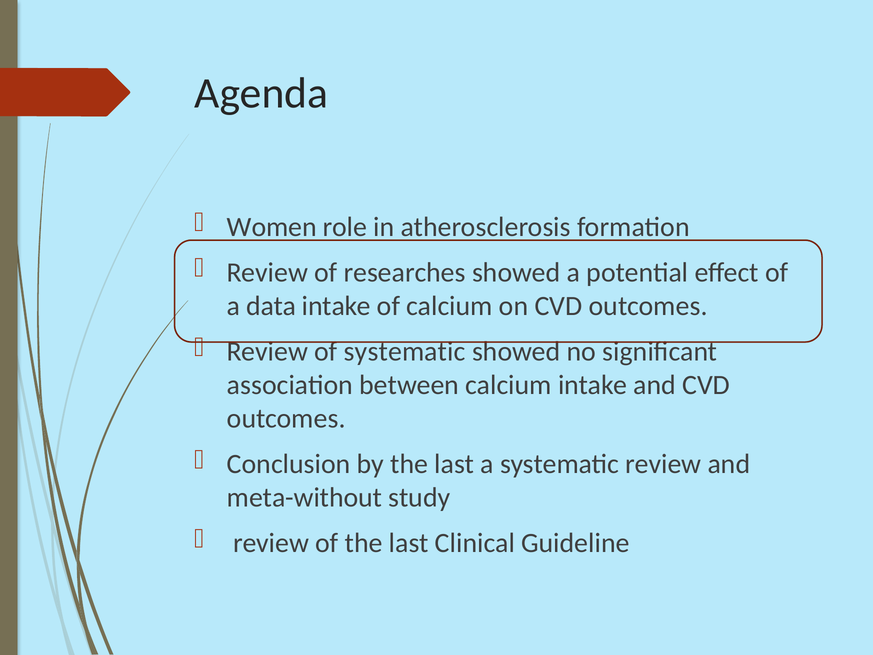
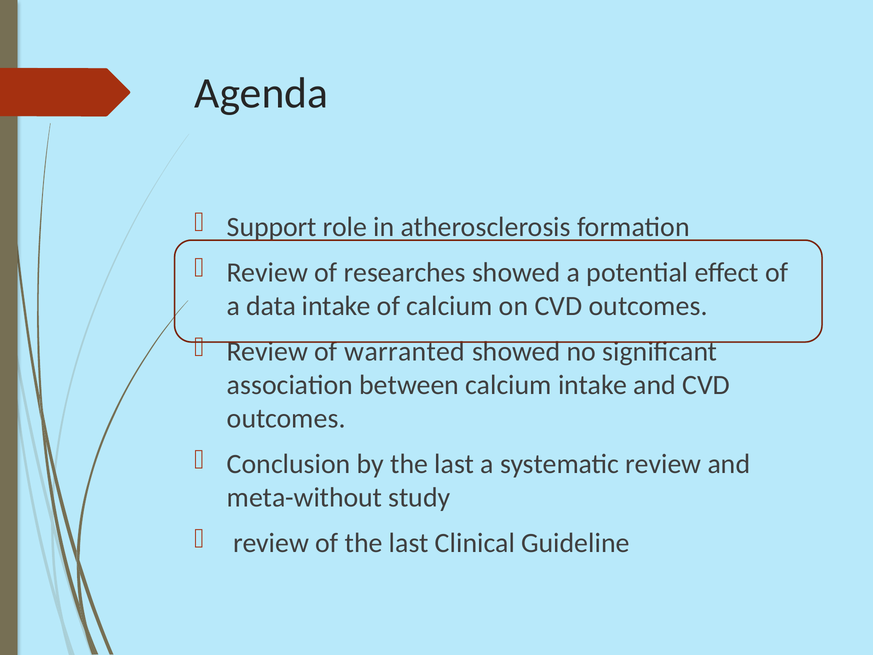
Women: Women -> Support
of systematic: systematic -> warranted
